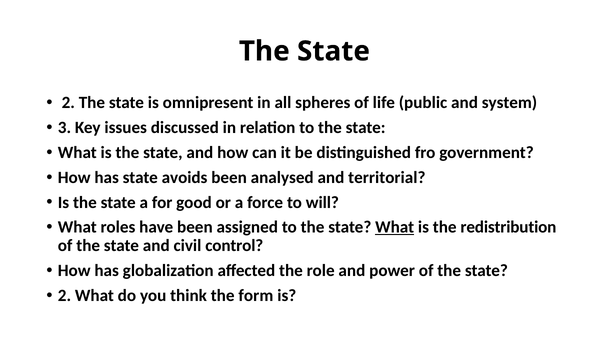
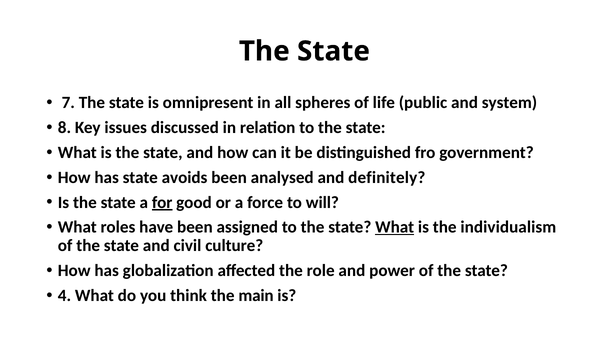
2 at (68, 103): 2 -> 7
3: 3 -> 8
territorial: territorial -> definitely
for underline: none -> present
redistribution: redistribution -> individualism
control: control -> culture
2 at (64, 295): 2 -> 4
form: form -> main
